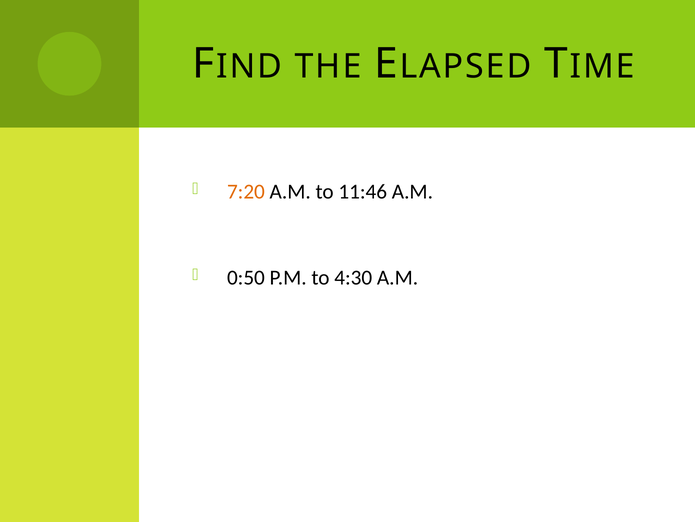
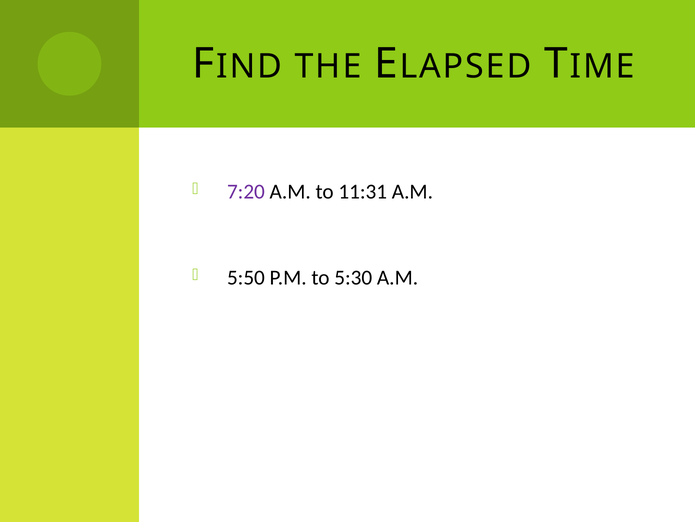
7:20 colour: orange -> purple
11:46: 11:46 -> 11:31
0:50: 0:50 -> 5:50
4:30: 4:30 -> 5:30
